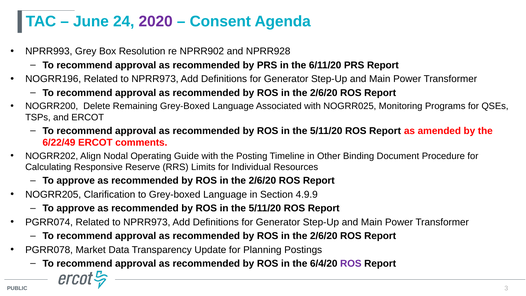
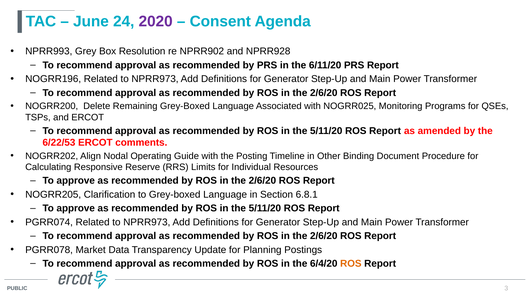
6/22/49: 6/22/49 -> 6/22/53
4.9.9: 4.9.9 -> 6.8.1
ROS at (351, 263) colour: purple -> orange
